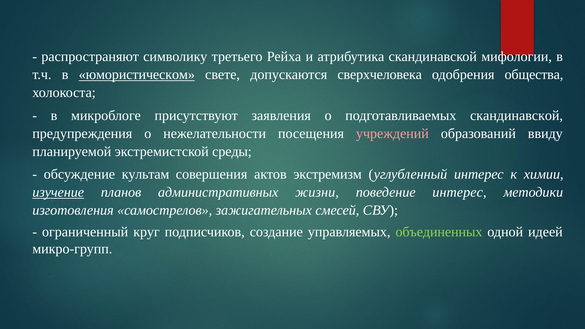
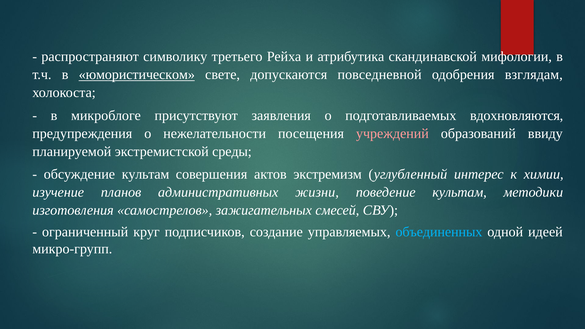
сверхчеловека: сверхчеловека -> повседневной
общества: общества -> взглядам
подготавливаемых скандинавской: скандинавской -> вдохновляются
изучение underline: present -> none
поведение интерес: интерес -> культам
объединенных colour: light green -> light blue
